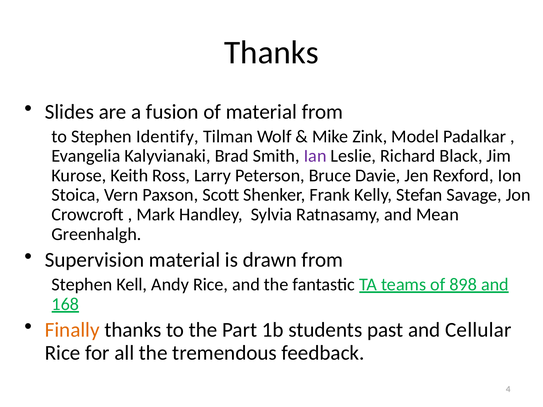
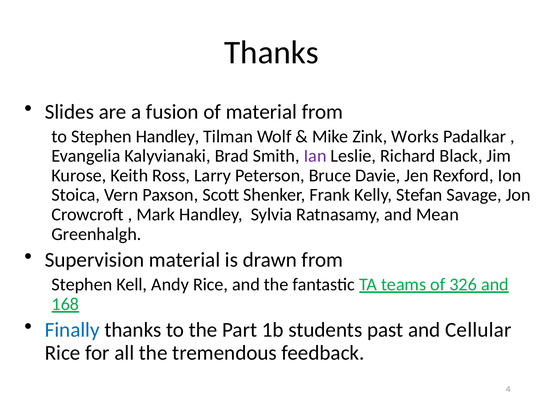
Stephen Identify: Identify -> Handley
Model: Model -> Works
898: 898 -> 326
Finally colour: orange -> blue
